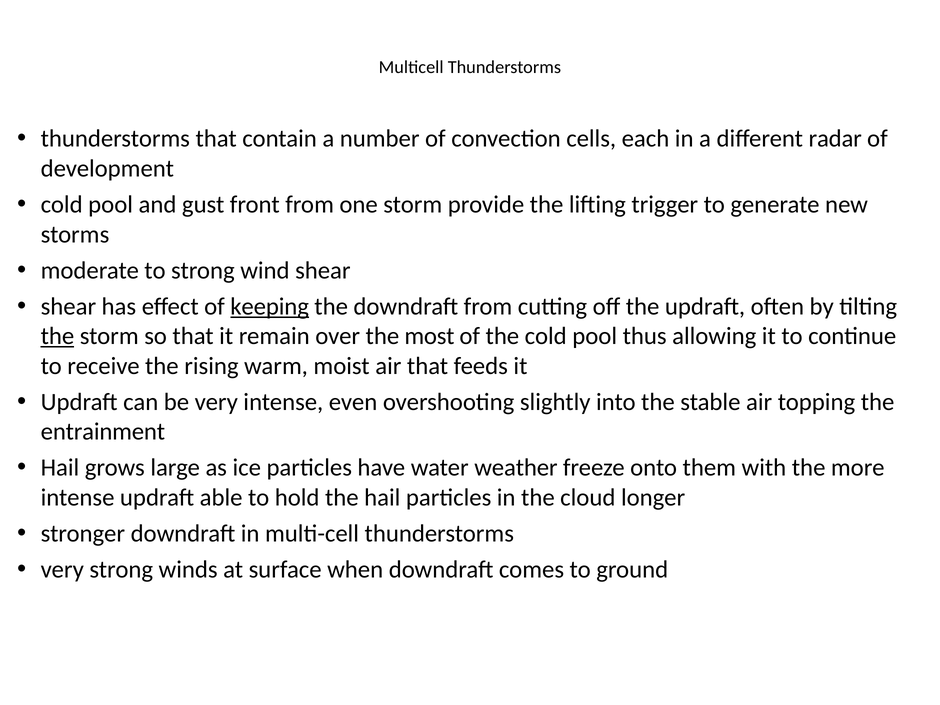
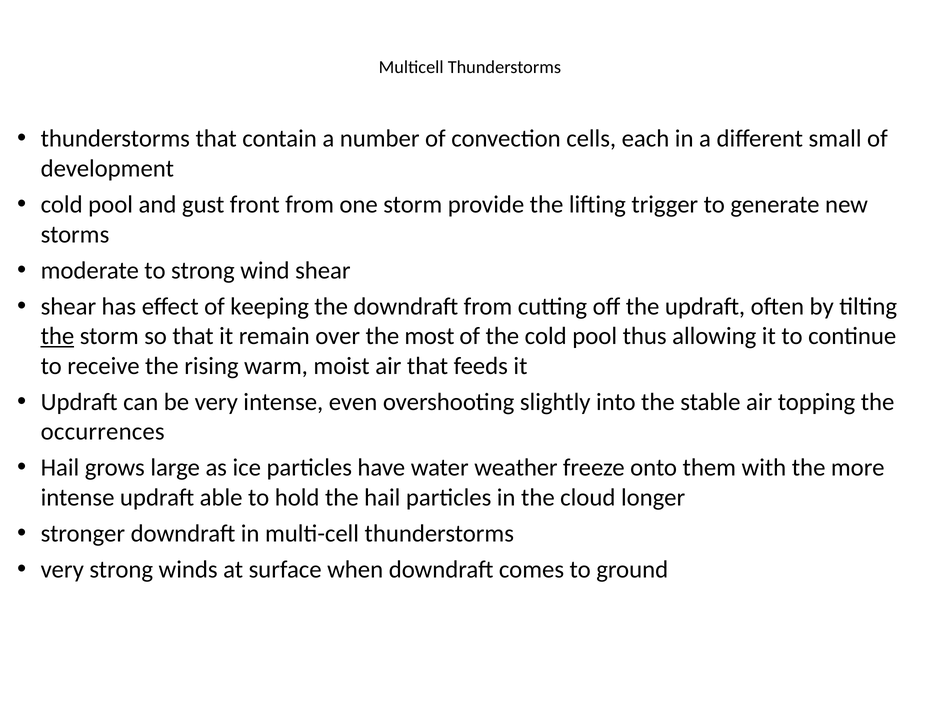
radar: radar -> small
keeping underline: present -> none
entrainment: entrainment -> occurrences
